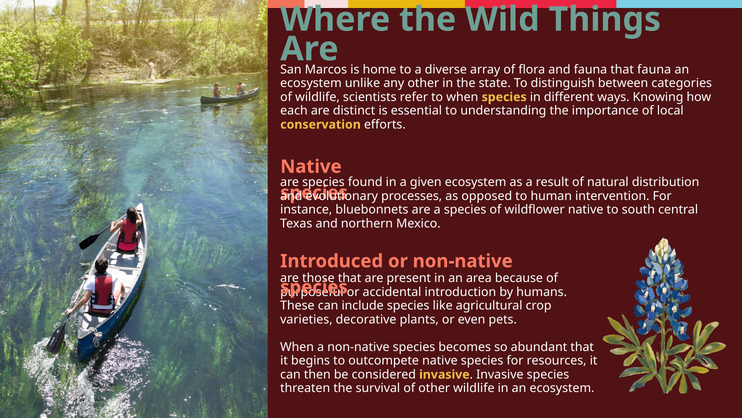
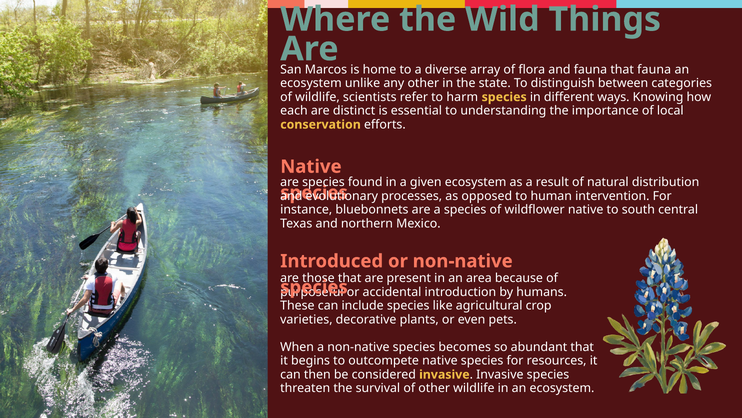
to when: when -> harm
